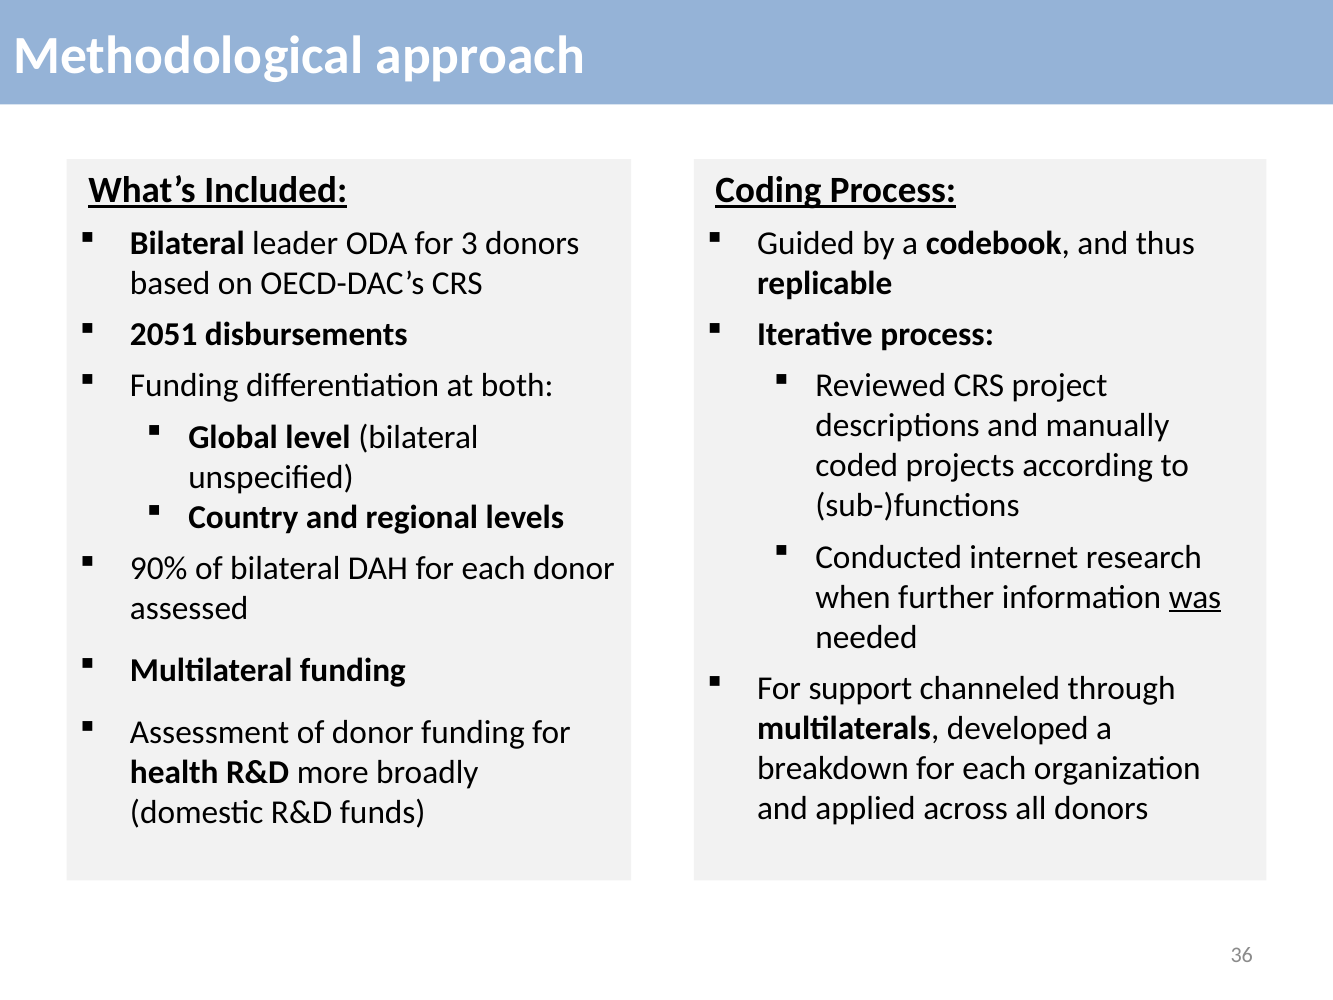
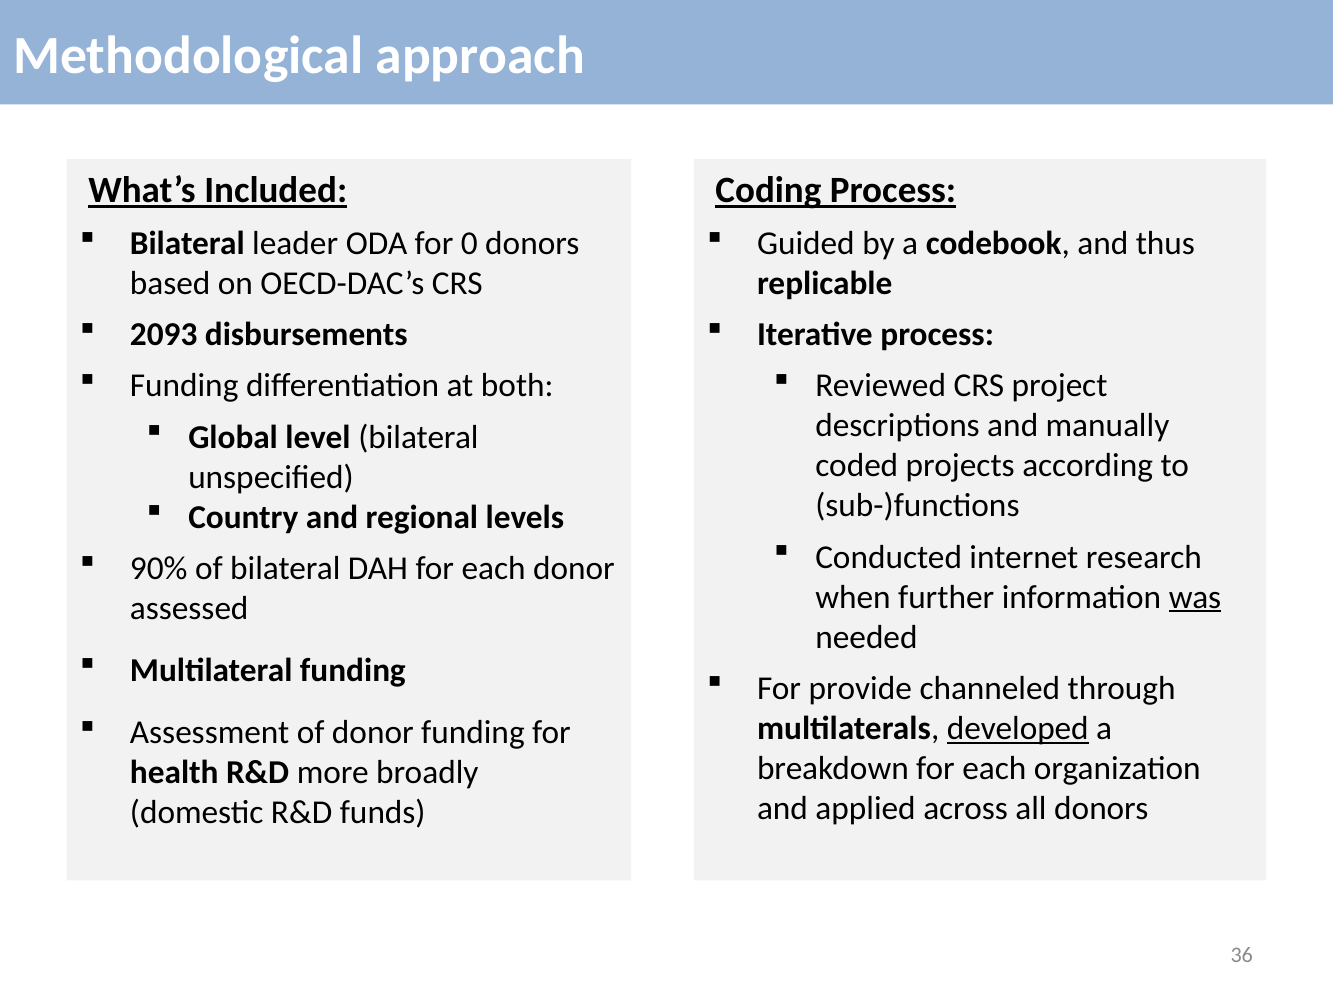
3: 3 -> 0
2051: 2051 -> 2093
support: support -> provide
developed underline: none -> present
